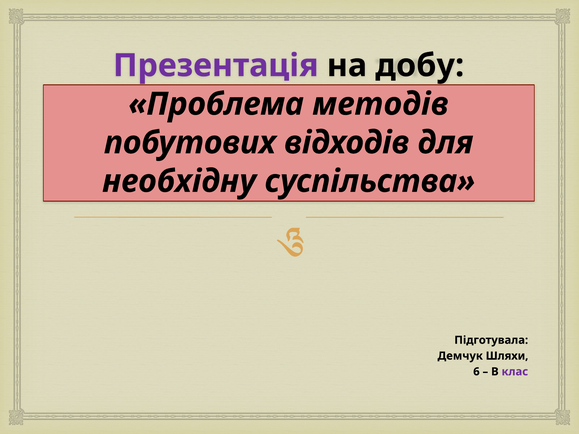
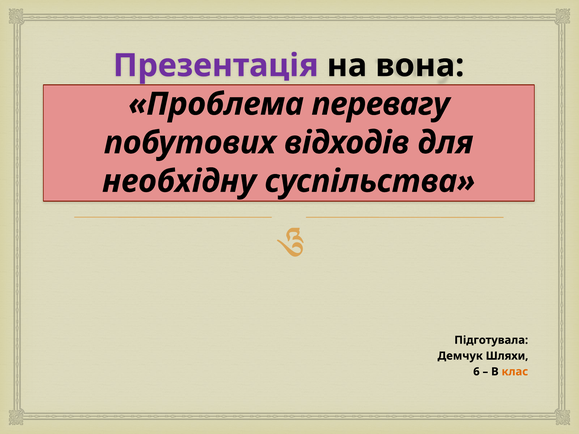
добу: добу -> вона
методів: методів -> перевагу
клас colour: purple -> orange
